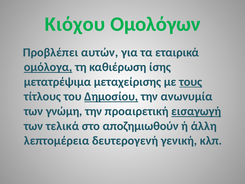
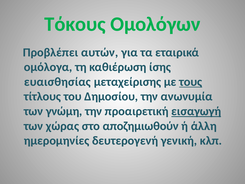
Κιόχου: Κιόχου -> Τόκους
ομόλογα underline: present -> none
μετατρέψιμα: μετατρέψιμα -> ευαισθησίας
Δημοσίου underline: present -> none
τελικά: τελικά -> χώρας
λεπτομέρεια: λεπτομέρεια -> ημερομηνίες
